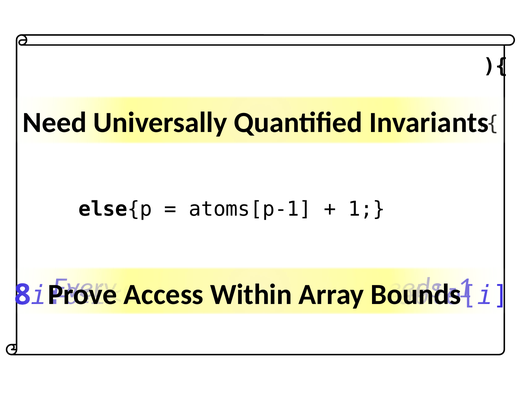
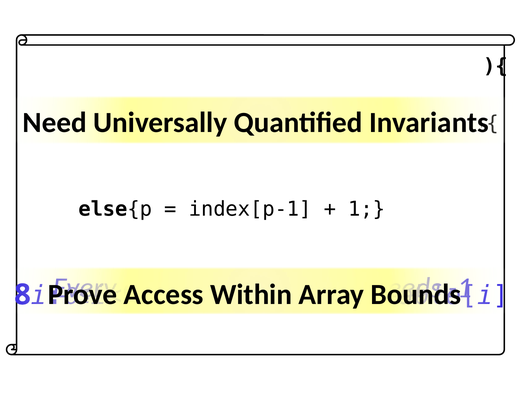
atoms[p-1: atoms[p-1 -> index[p-1
